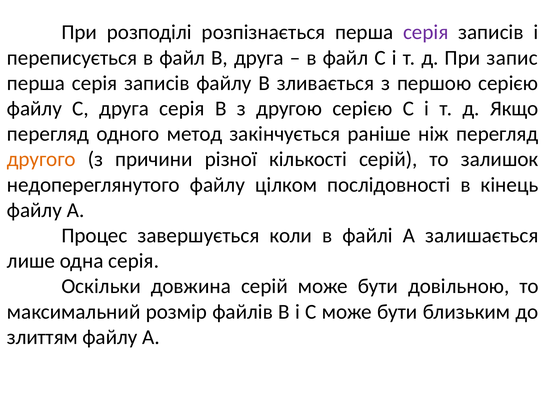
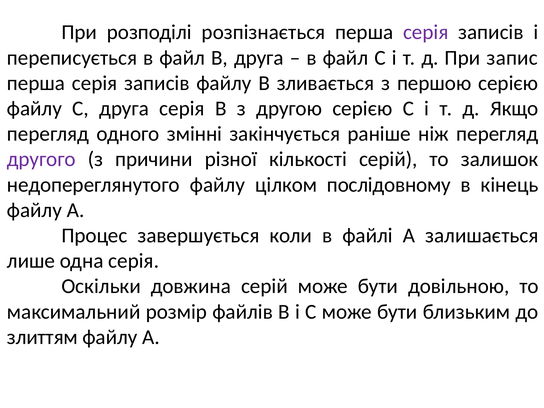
метод: метод -> змінні
другого colour: orange -> purple
послідовності: послідовності -> послідовному
